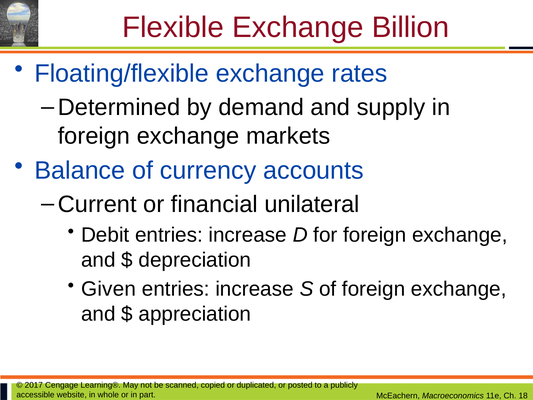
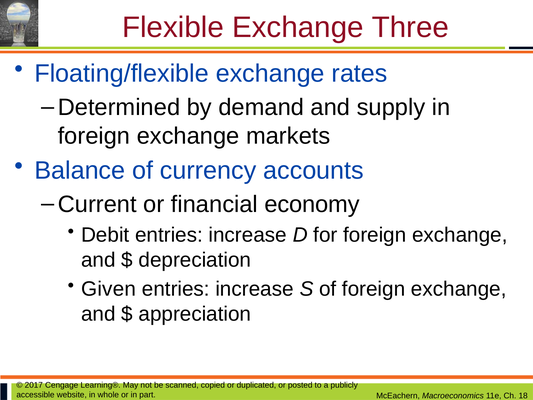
Billion: Billion -> Three
unilateral: unilateral -> economy
